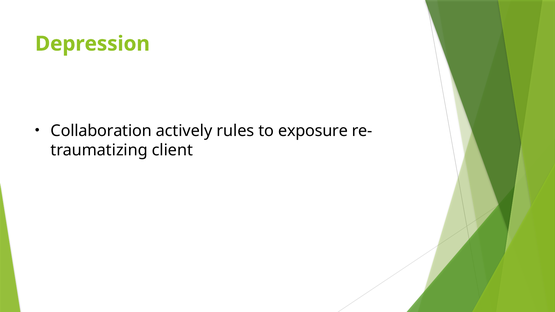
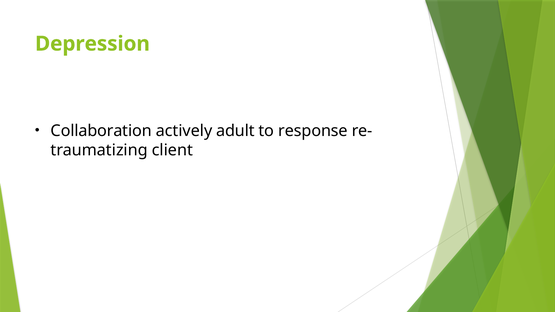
rules: rules -> adult
exposure: exposure -> response
